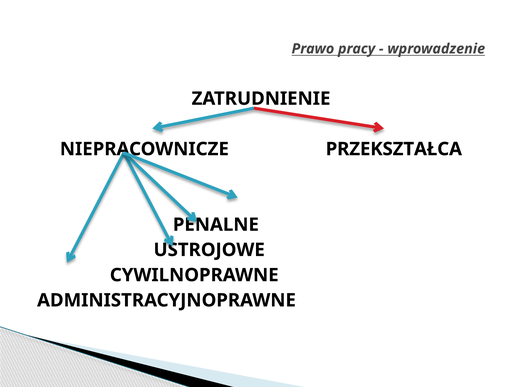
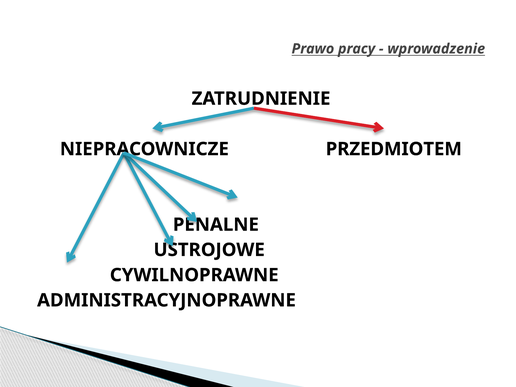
PRZEKSZTAŁCA: PRZEKSZTAŁCA -> PRZEDMIOTEM
